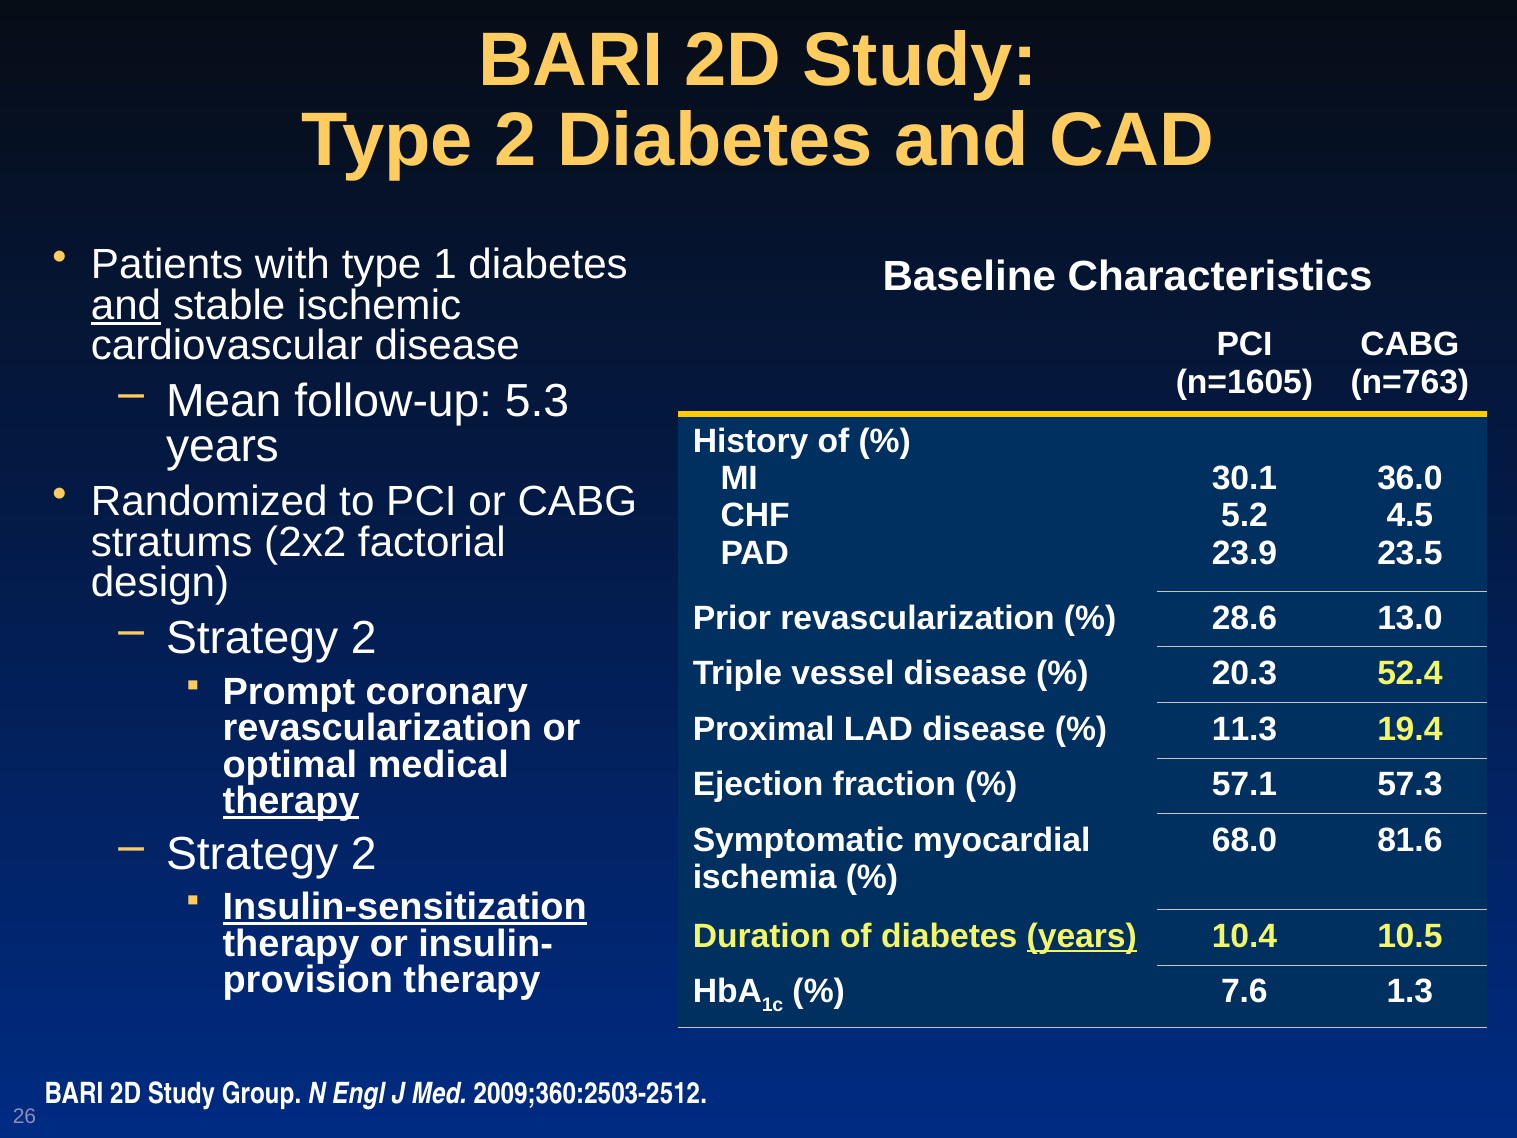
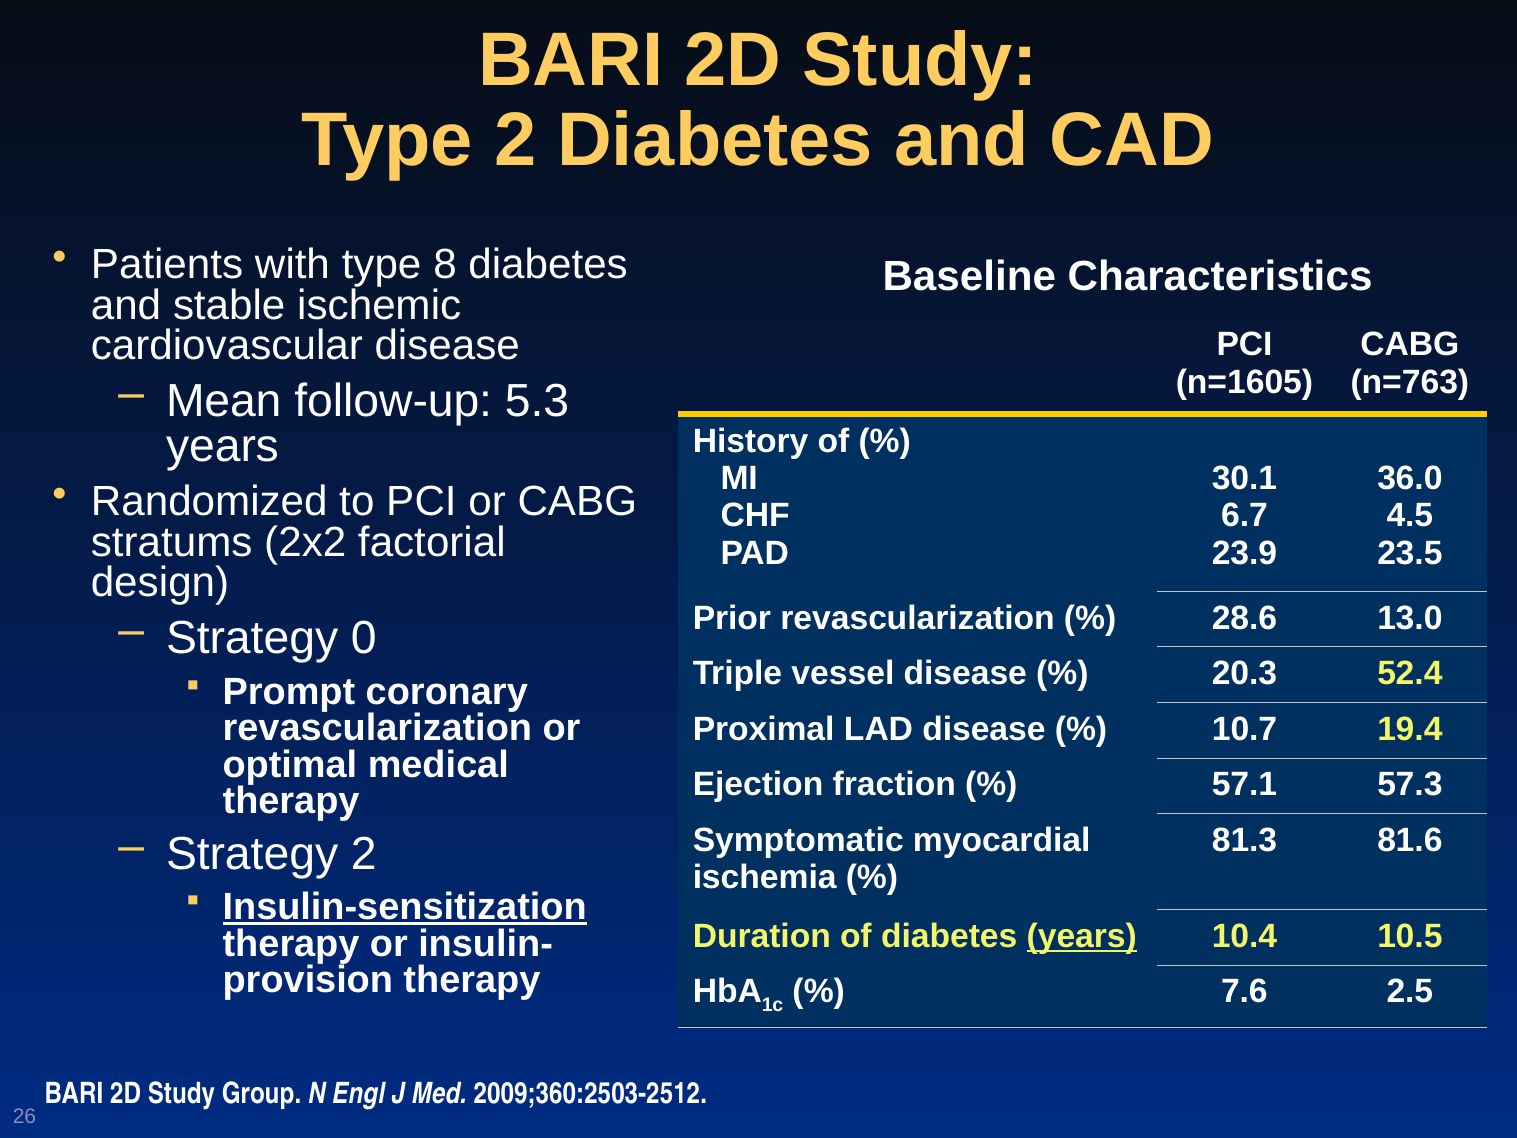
1: 1 -> 8
and at (126, 305) underline: present -> none
5.2: 5.2 -> 6.7
2 at (364, 638): 2 -> 0
11.3: 11.3 -> 10.7
therapy at (291, 801) underline: present -> none
68.0: 68.0 -> 81.3
1.3: 1.3 -> 2.5
